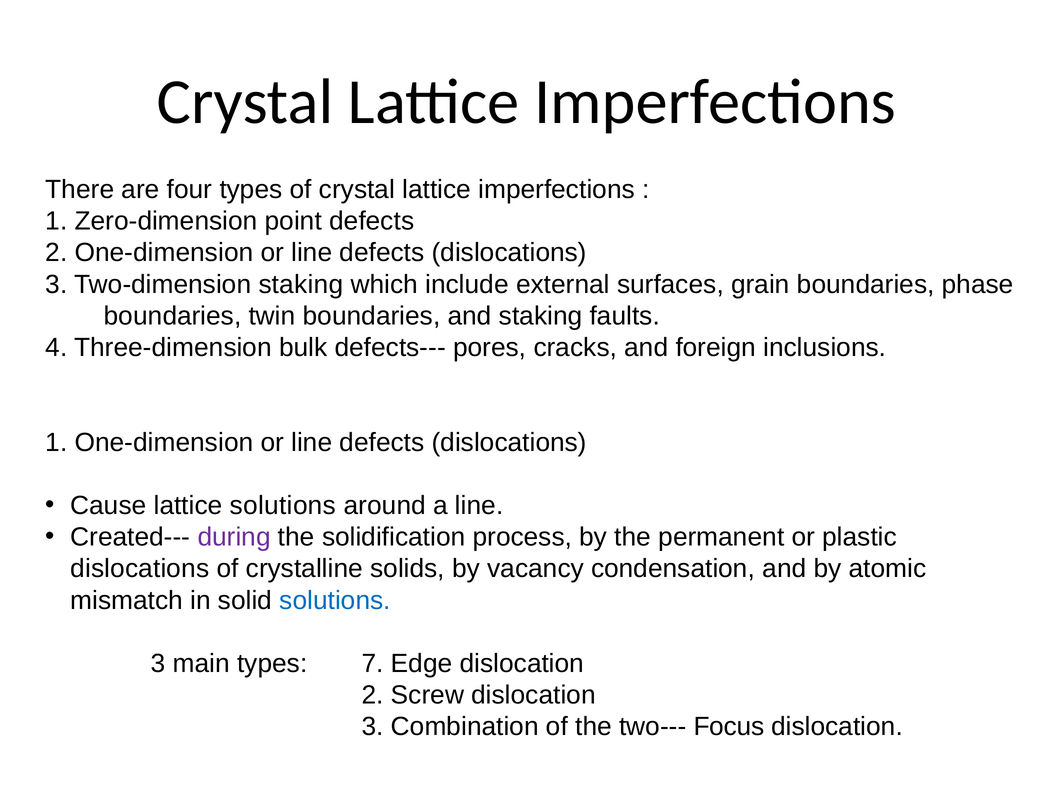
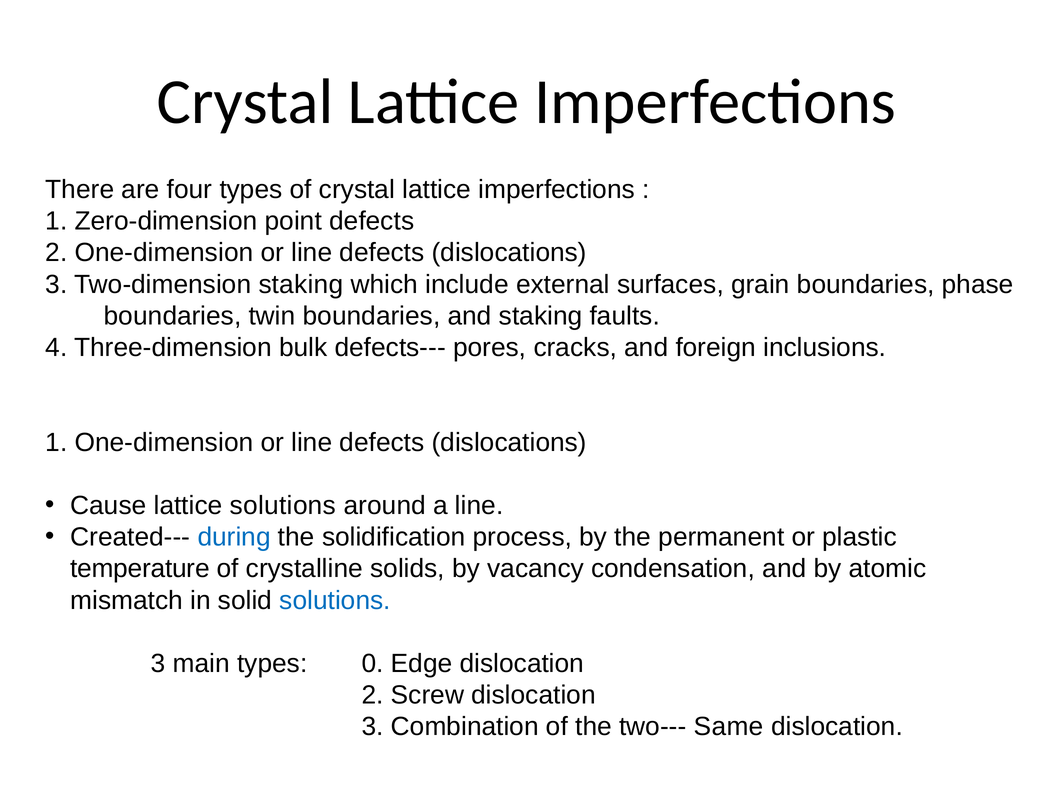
during colour: purple -> blue
dislocations at (140, 569): dislocations -> temperature
7: 7 -> 0
Focus: Focus -> Same
